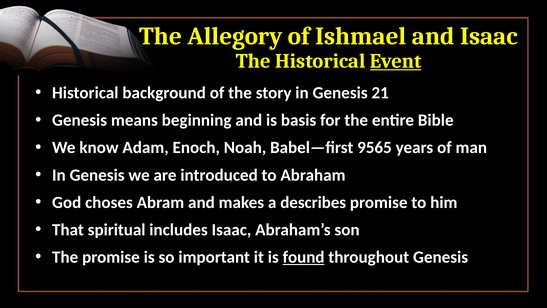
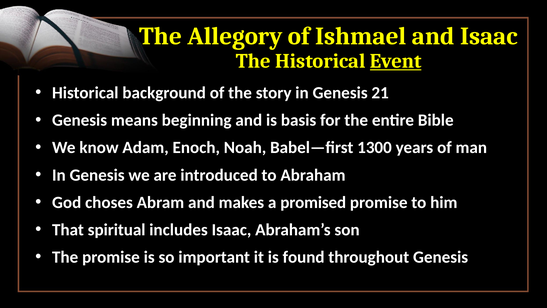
9565: 9565 -> 1300
describes: describes -> promised
found underline: present -> none
